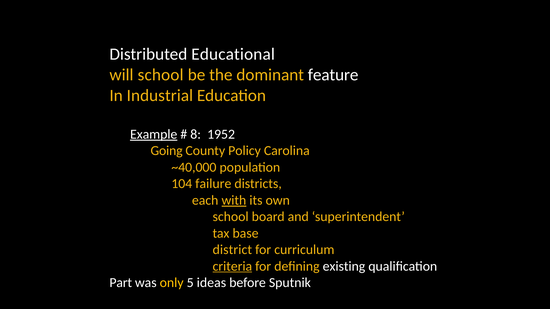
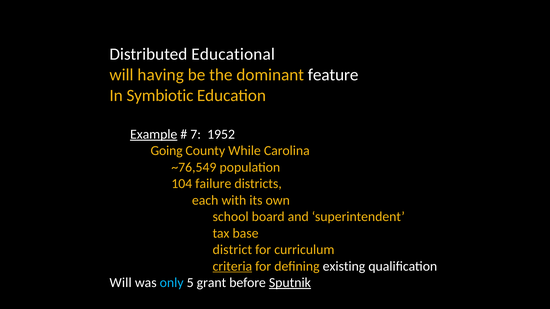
will school: school -> having
Industrial: Industrial -> Symbiotic
8: 8 -> 7
Policy: Policy -> While
~40,000: ~40,000 -> ~76,549
with underline: present -> none
Part at (121, 283): Part -> Will
only colour: yellow -> light blue
ideas: ideas -> grant
Sputnik underline: none -> present
